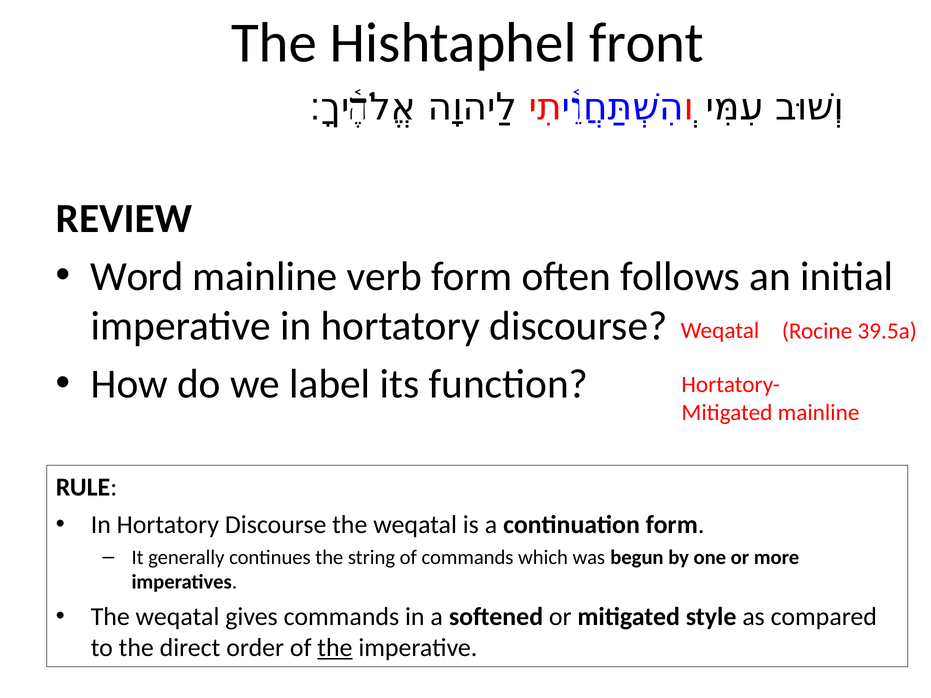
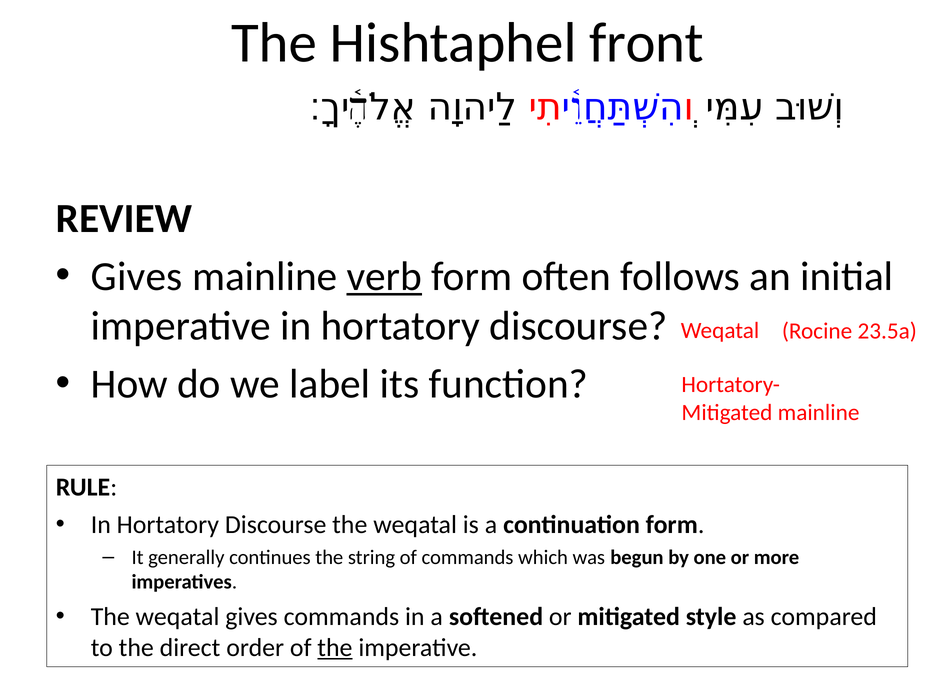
Word at (137, 277): Word -> Gives
verb underline: none -> present
39.5a: 39.5a -> 23.5a
